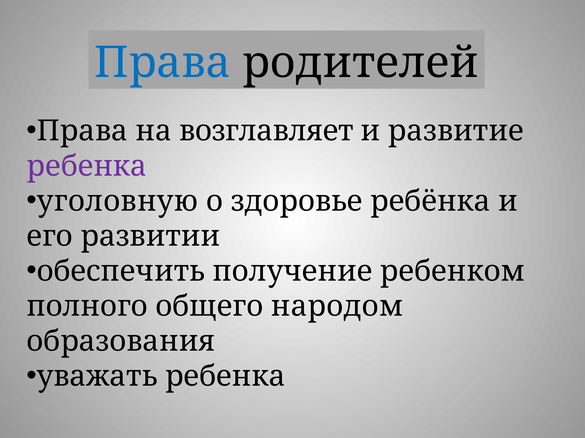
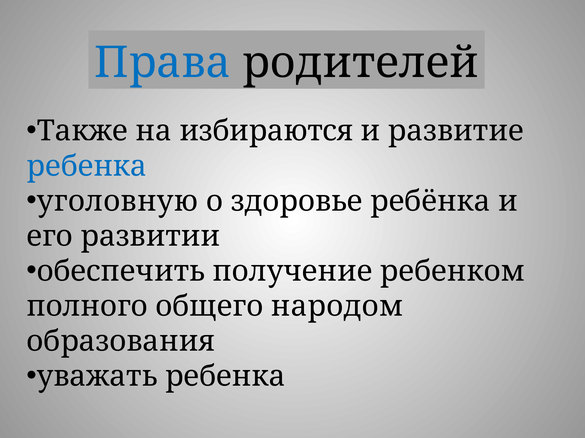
Права at (82, 131): Права -> Также
возглавляет: возглавляет -> избираются
ребенка at (87, 166) colour: purple -> blue
